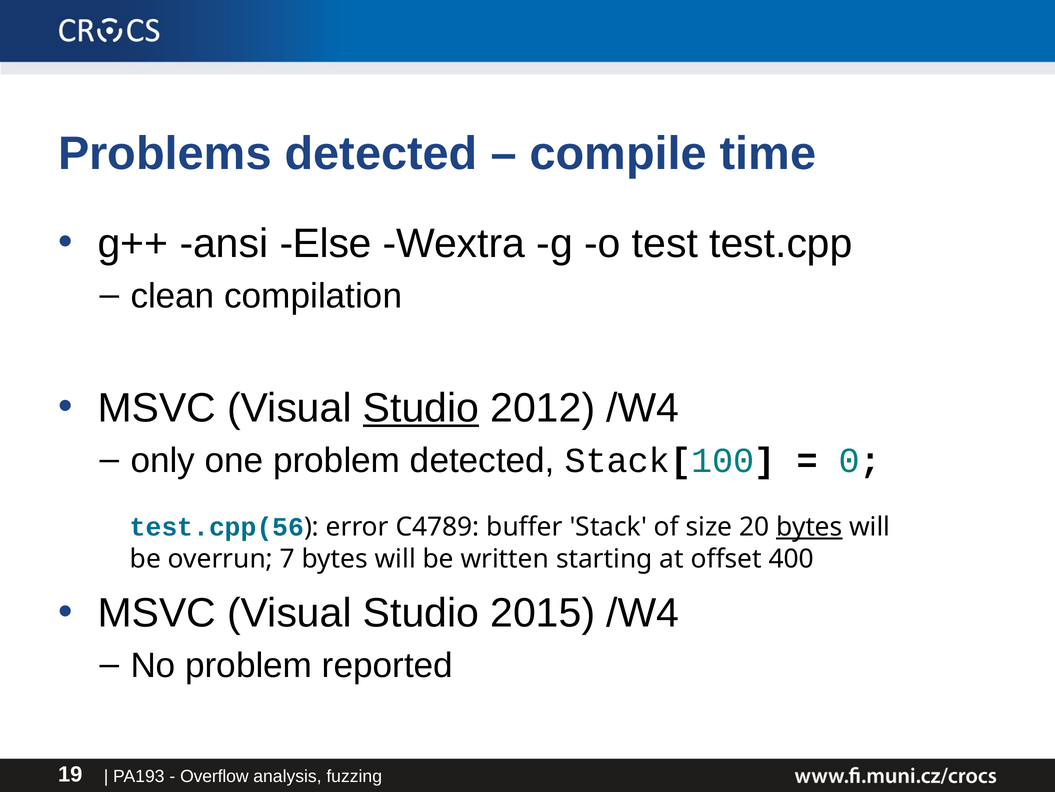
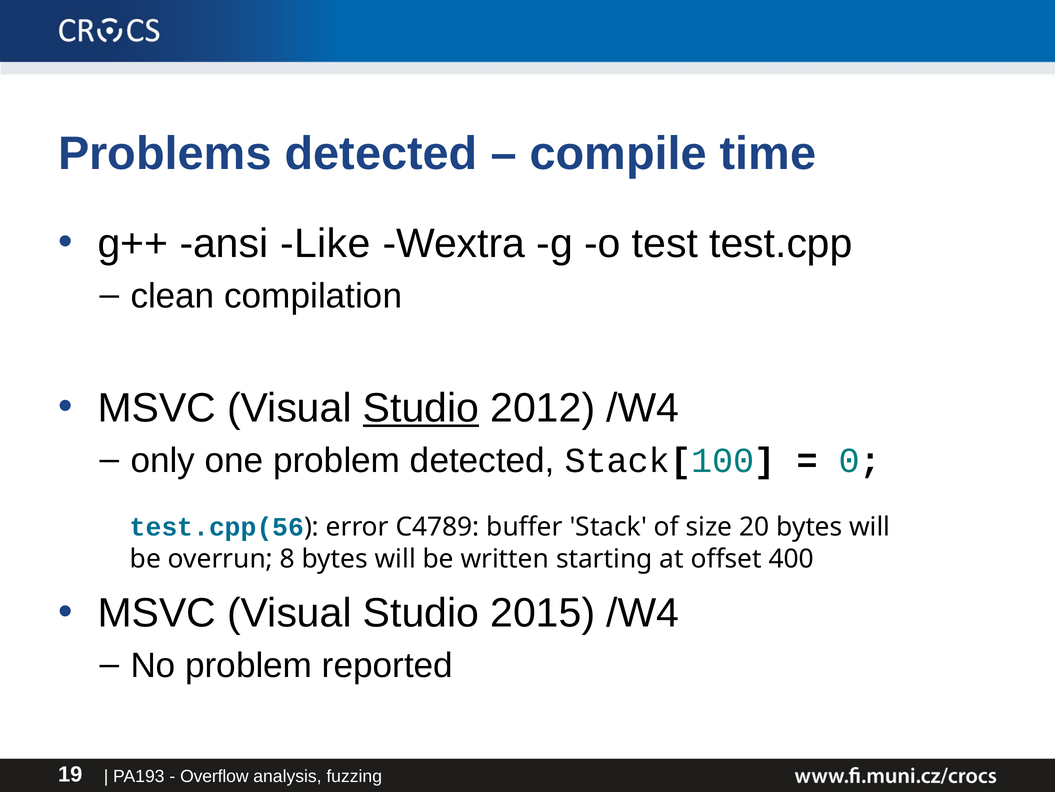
Else: Else -> Like
bytes at (809, 527) underline: present -> none
7: 7 -> 8
